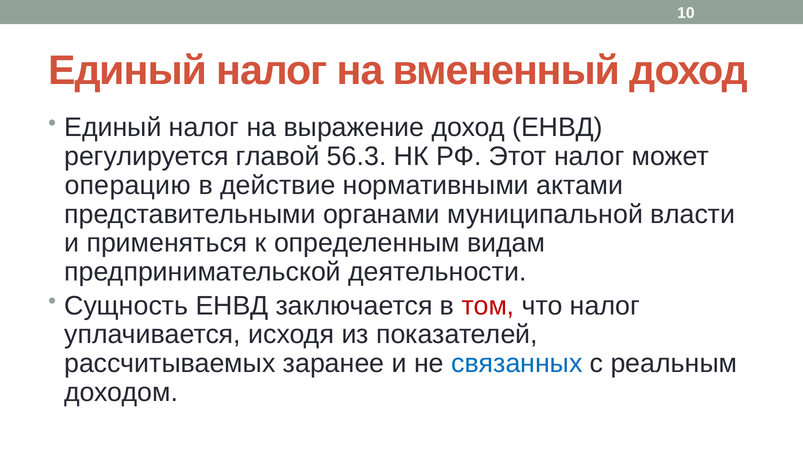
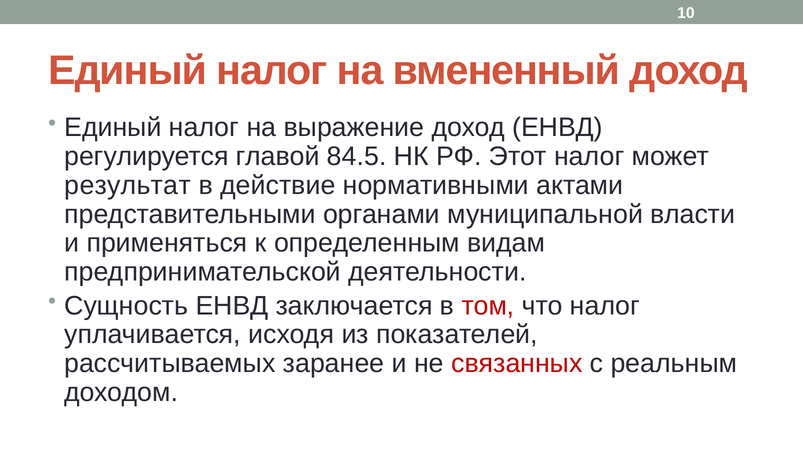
56.3: 56.3 -> 84.5
операцию: операцию -> результат
связанных colour: blue -> red
